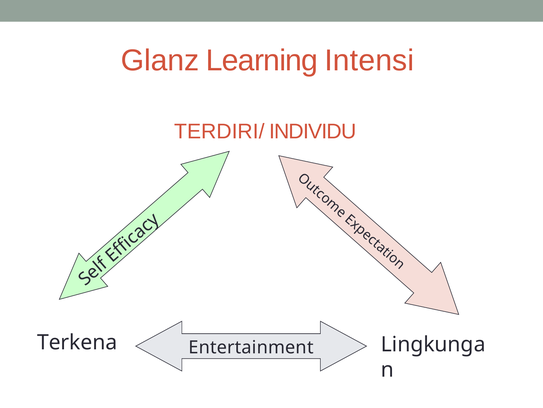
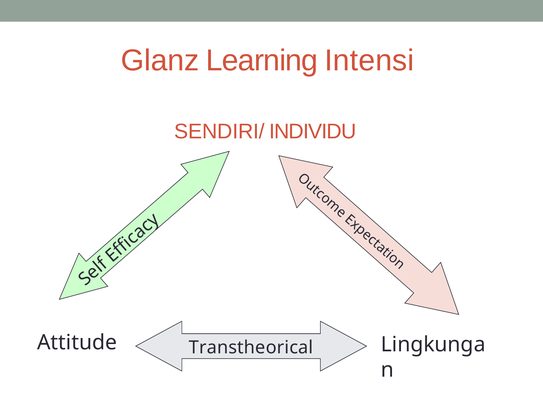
TERDIRI/: TERDIRI/ -> SENDIRI/
Terkena: Terkena -> Attitude
Entertainment: Entertainment -> Transtheorical
